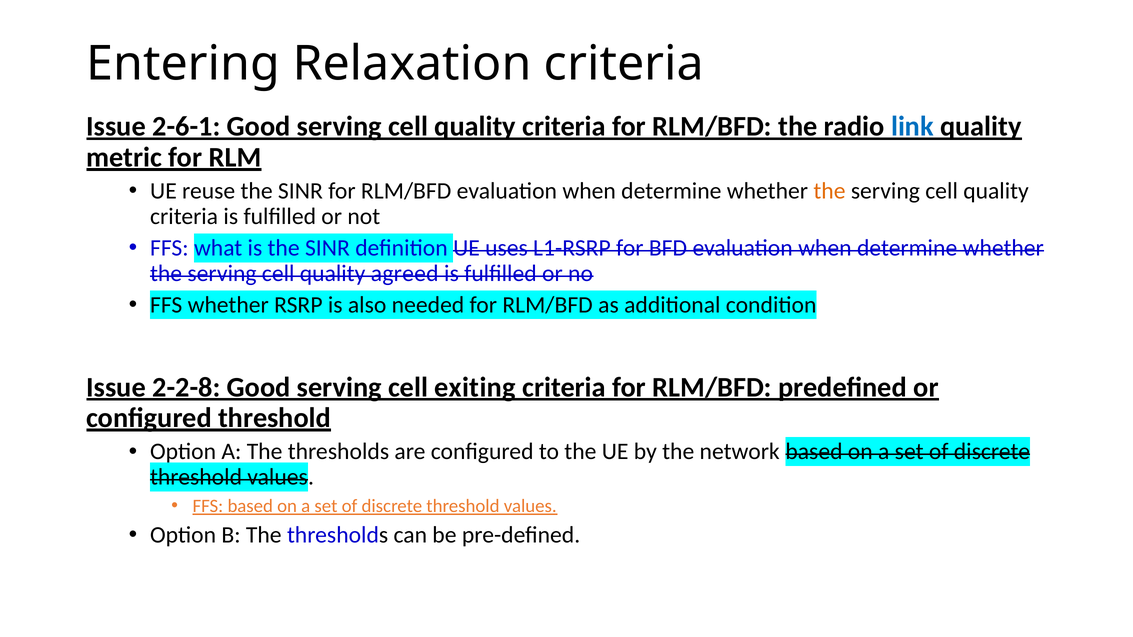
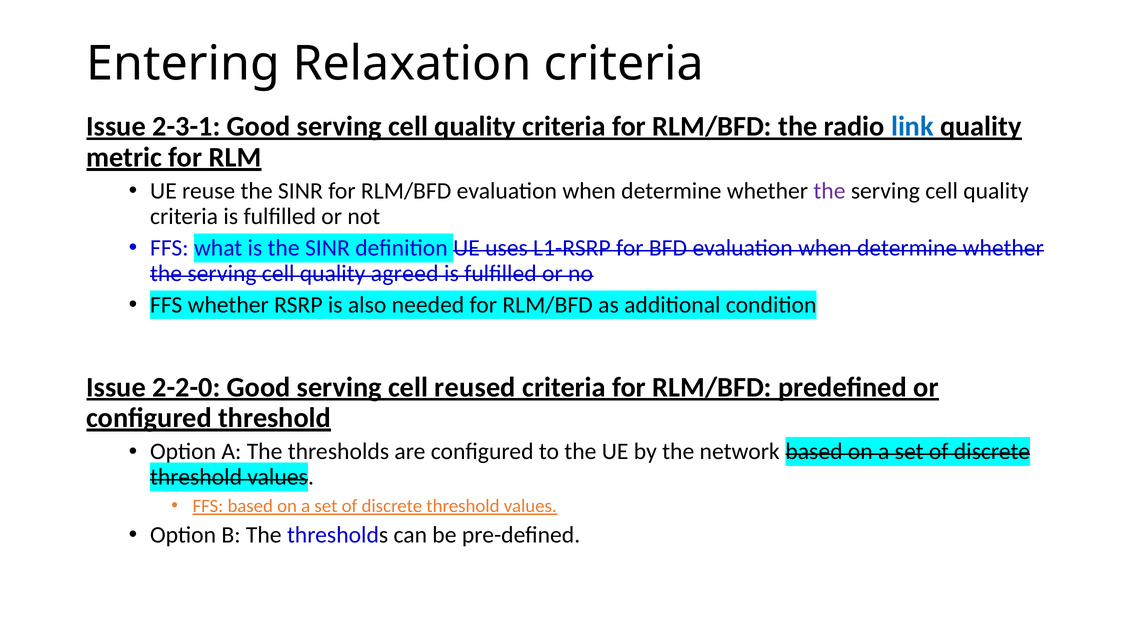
2-6-1: 2-6-1 -> 2-3-1
the at (829, 191) colour: orange -> purple
2-2-8: 2-2-8 -> 2-2-0
exiting: exiting -> reused
